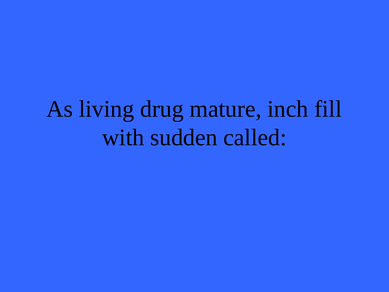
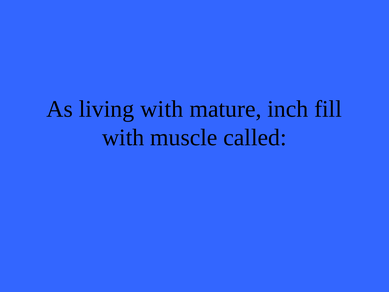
living drug: drug -> with
sudden: sudden -> muscle
